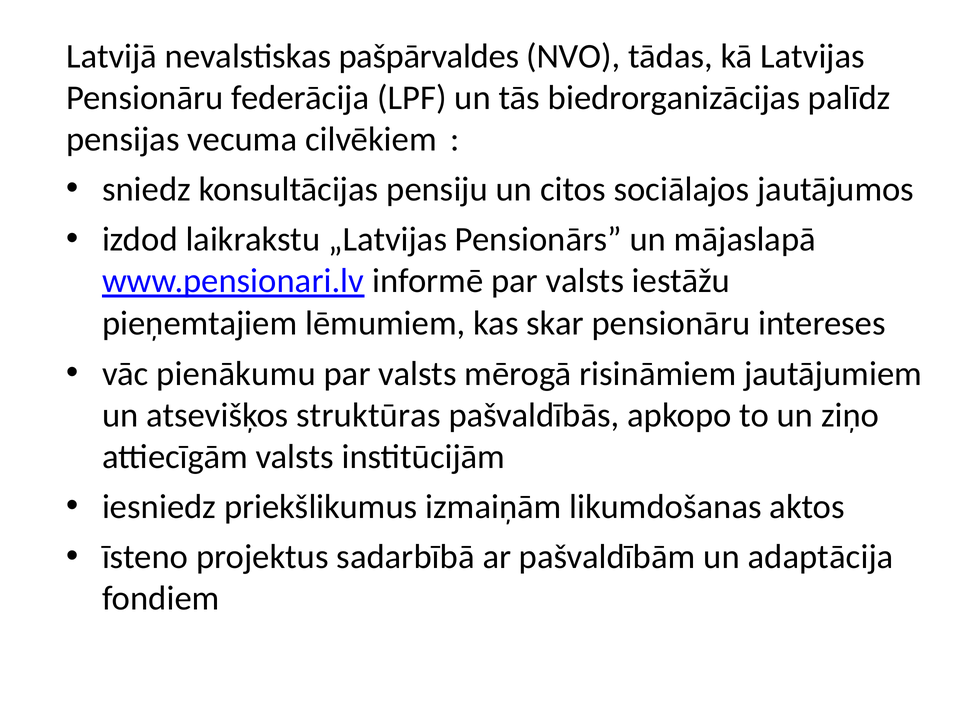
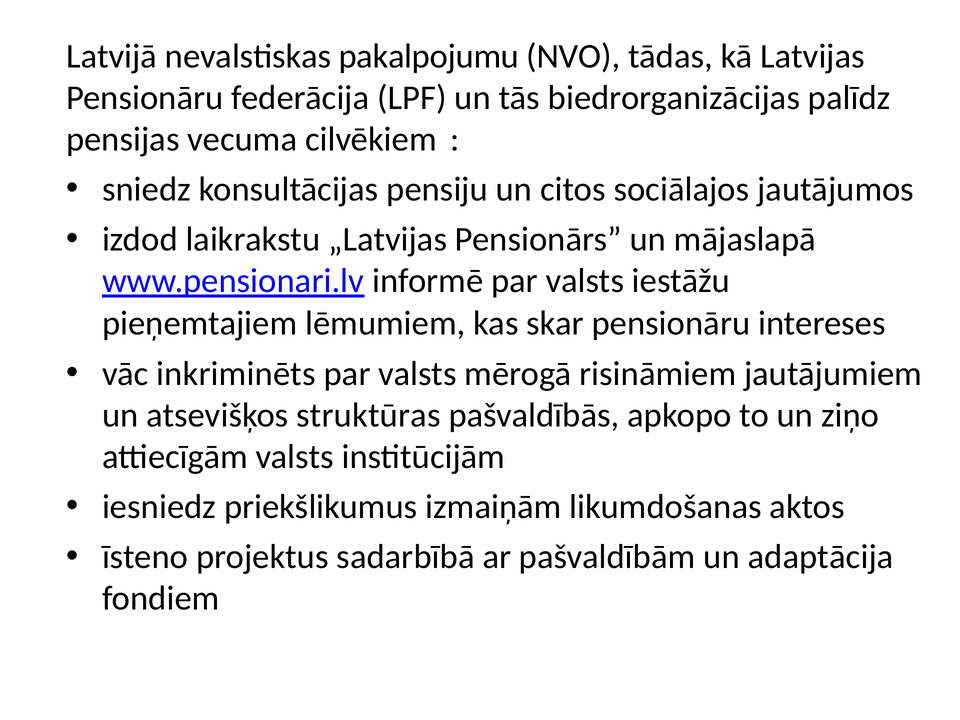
pašpārvaldes: pašpārvaldes -> pakalpojumu
pienākumu: pienākumu -> inkriminēts
